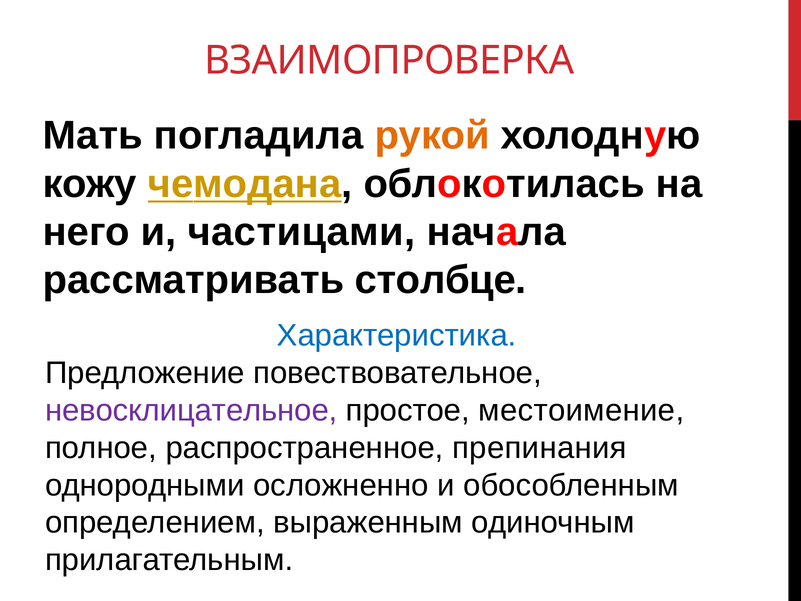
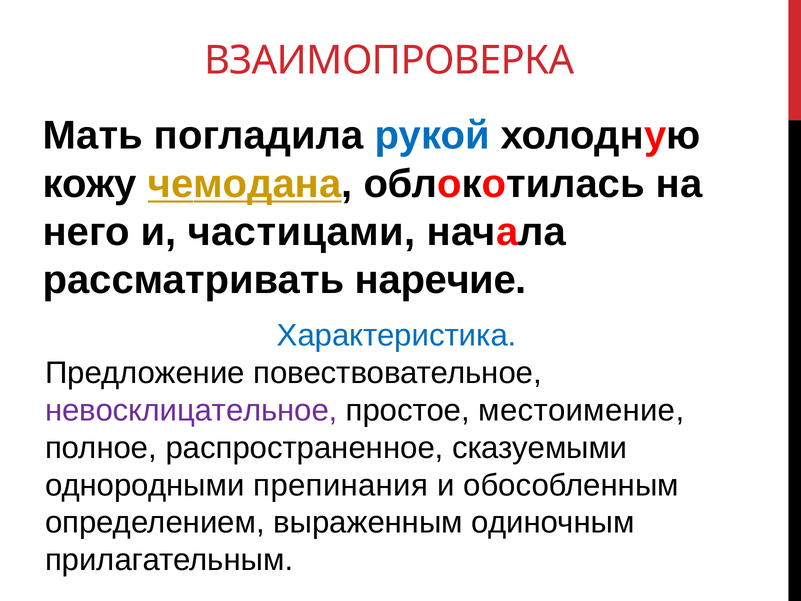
рукой colour: orange -> blue
столбце: столбце -> наречие
препинания: препинания -> сказуемыми
осложненно: осложненно -> препинания
